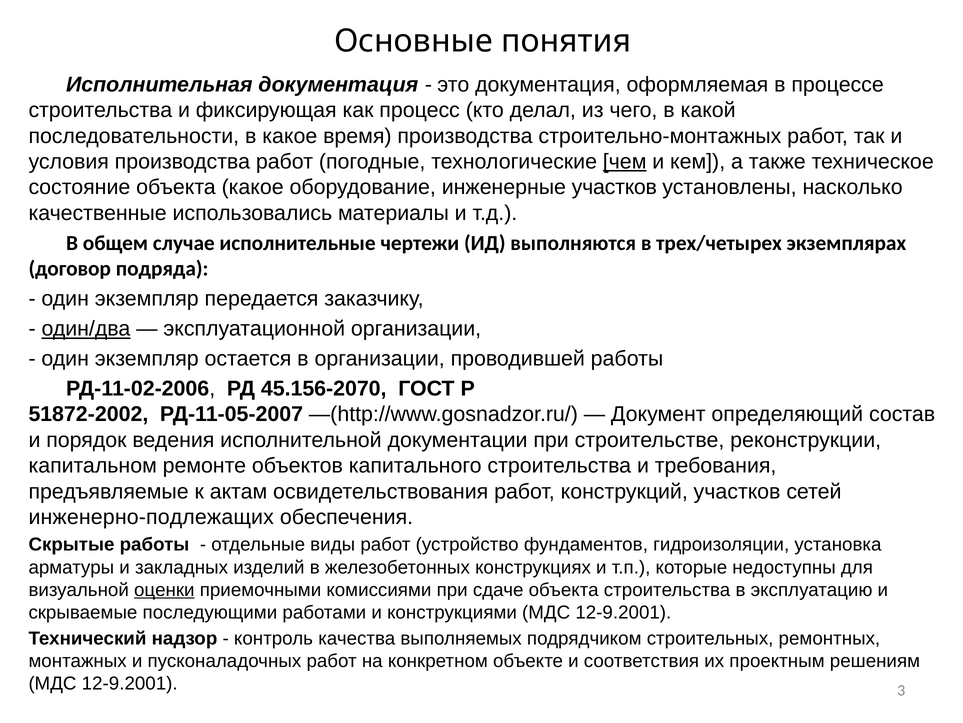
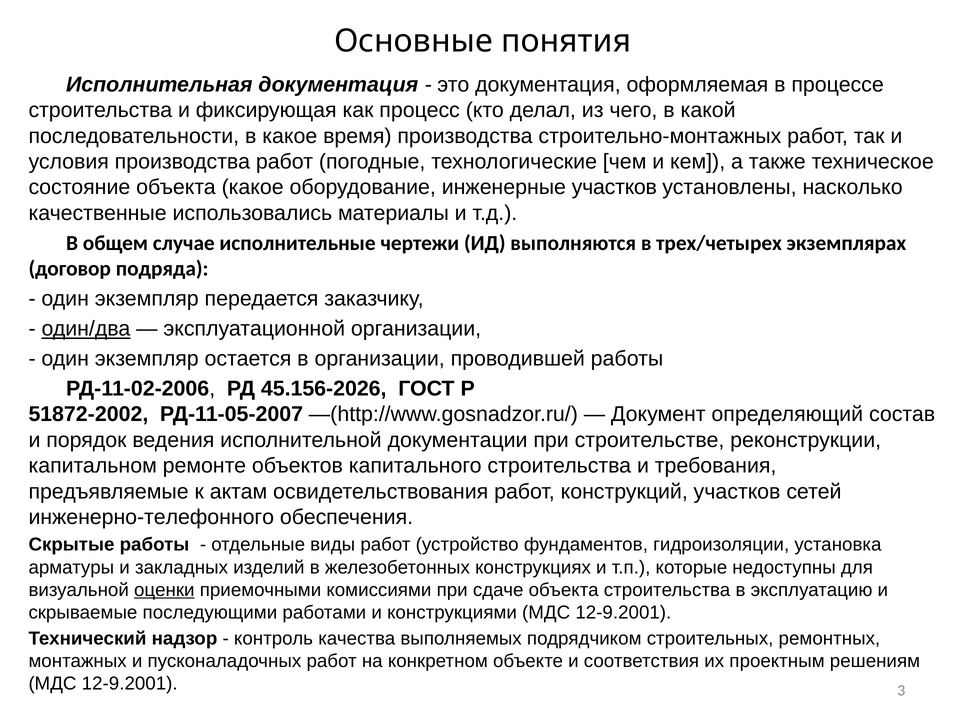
чем underline: present -> none
45.156-2070: 45.156-2070 -> 45.156-2026
инженерно-подлежащих: инженерно-подлежащих -> инженерно-телефонного
